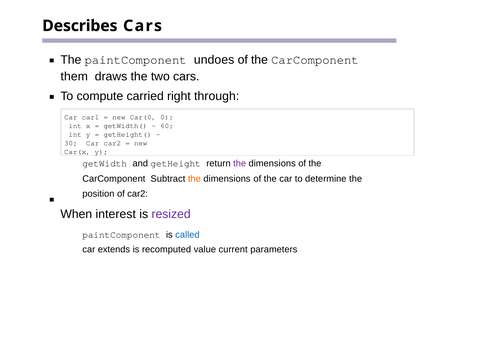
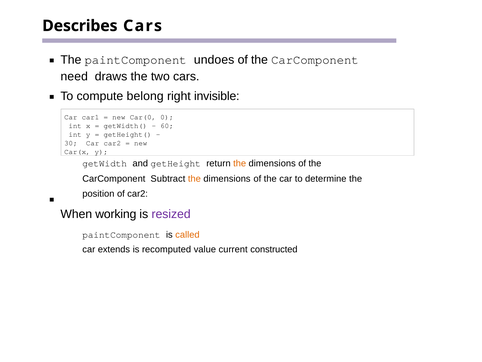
them: them -> need
carried: carried -> belong
through: through -> invisible
the at (240, 163) colour: purple -> orange
interest: interest -> working
called colour: blue -> orange
parameters: parameters -> constructed
